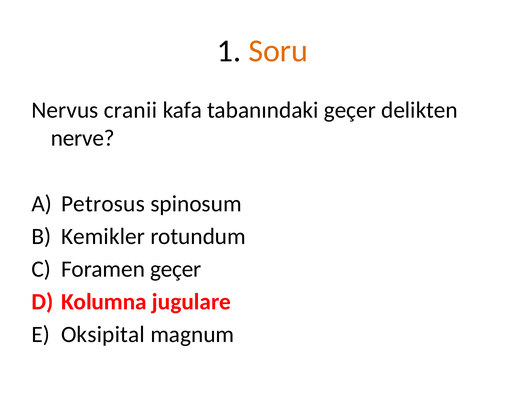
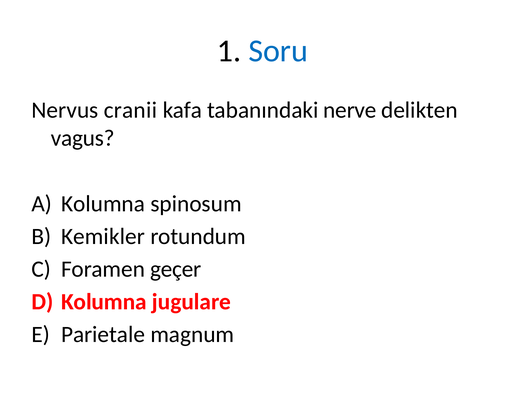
Soru colour: orange -> blue
tabanındaki geçer: geçer -> nerve
nerve: nerve -> vagus
Petrosus at (103, 204): Petrosus -> Kolumna
Oksipital: Oksipital -> Parietale
